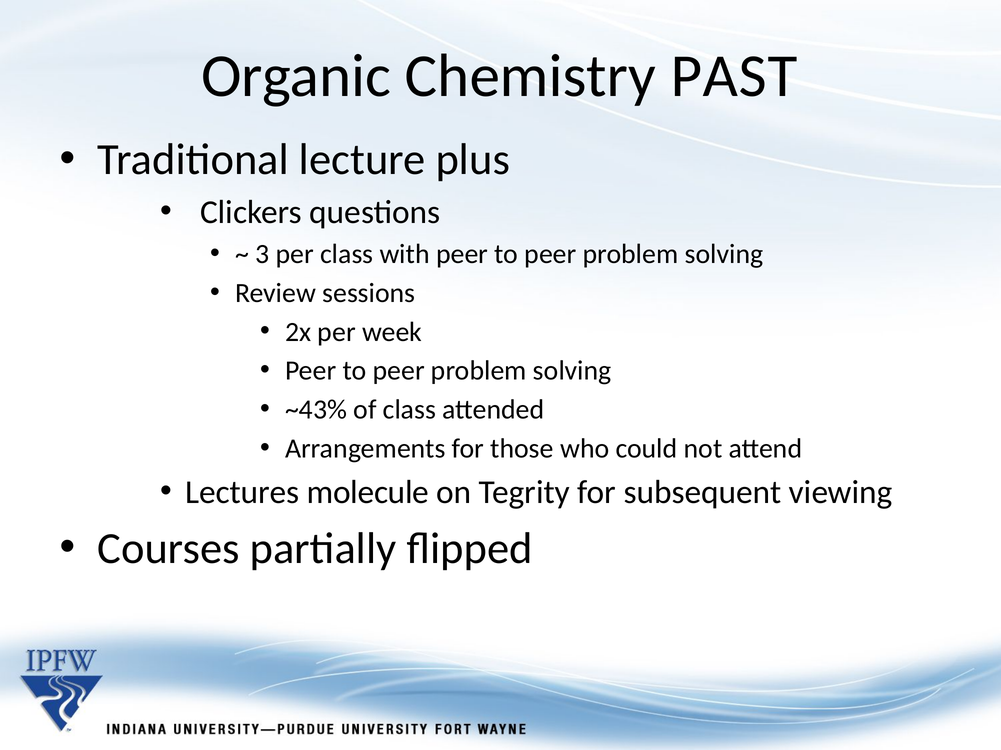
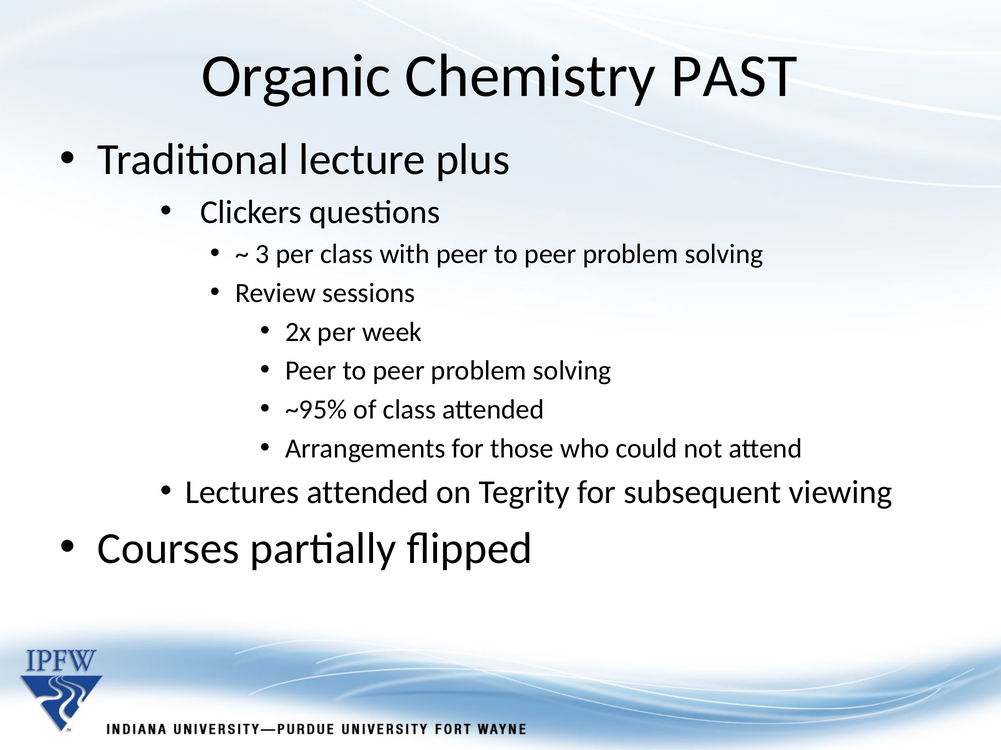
~43%: ~43% -> ~95%
Lectures molecule: molecule -> attended
